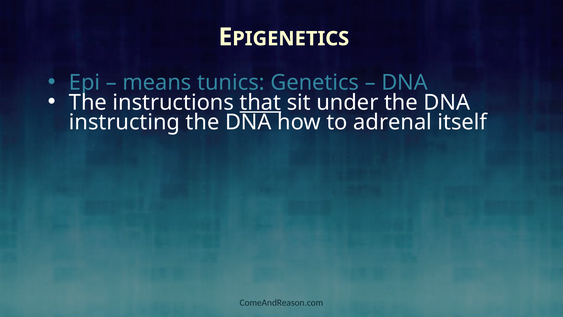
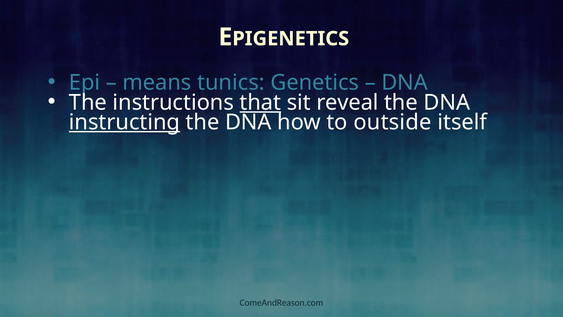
under: under -> reveal
instructing underline: none -> present
adrenal: adrenal -> outside
